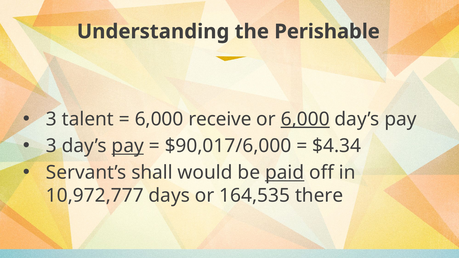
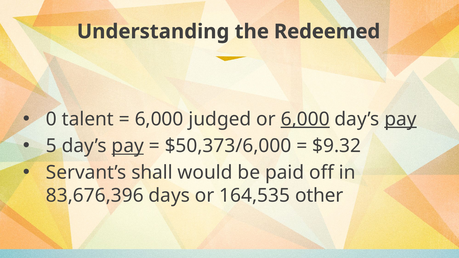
Perishable: Perishable -> Redeemed
3 at (51, 119): 3 -> 0
receive: receive -> judged
pay at (401, 119) underline: none -> present
3 at (51, 146): 3 -> 5
$90,017/6,000: $90,017/6,000 -> $50,373/6,000
$4.34: $4.34 -> $9.32
paid underline: present -> none
10,972,777: 10,972,777 -> 83,676,396
there: there -> other
